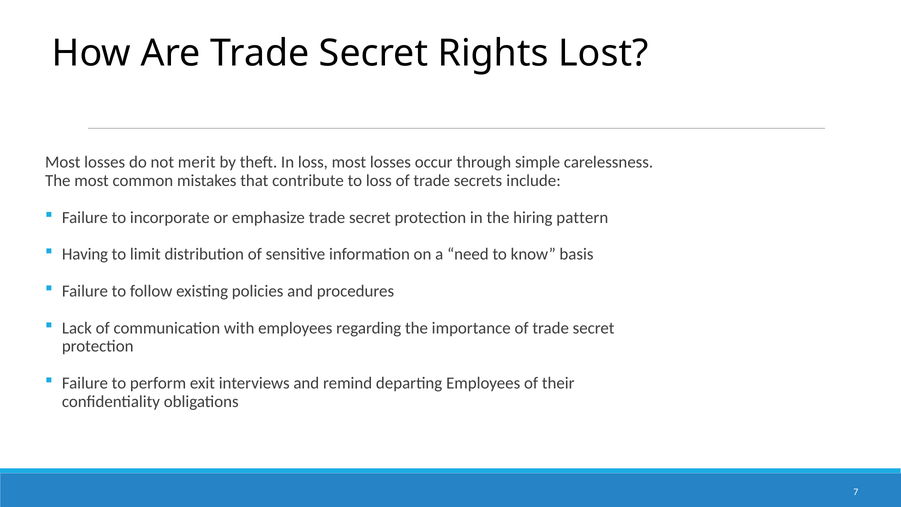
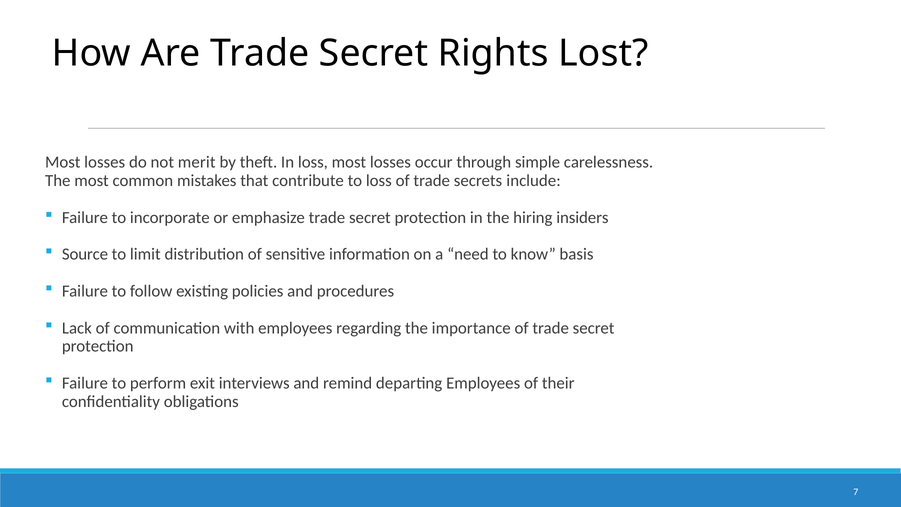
pattern: pattern -> insiders
Having: Having -> Source
